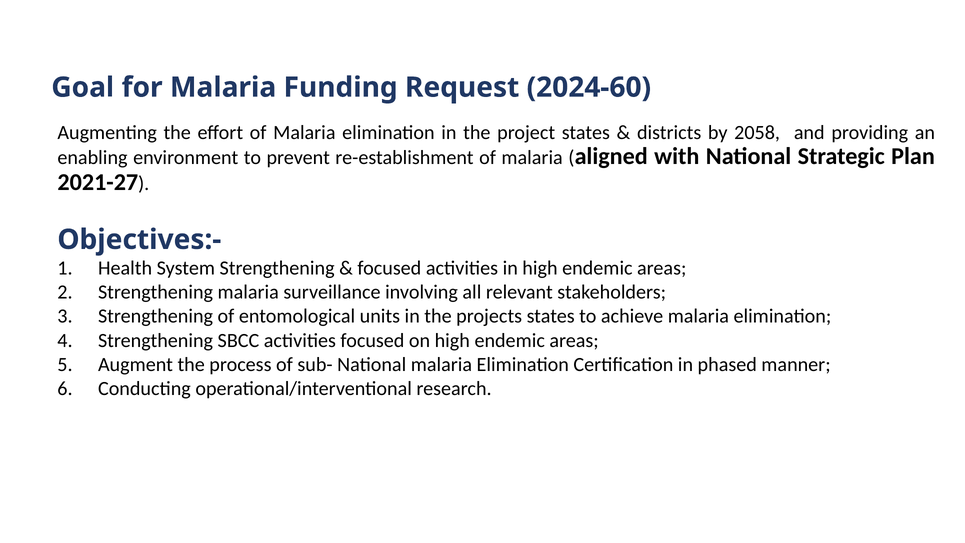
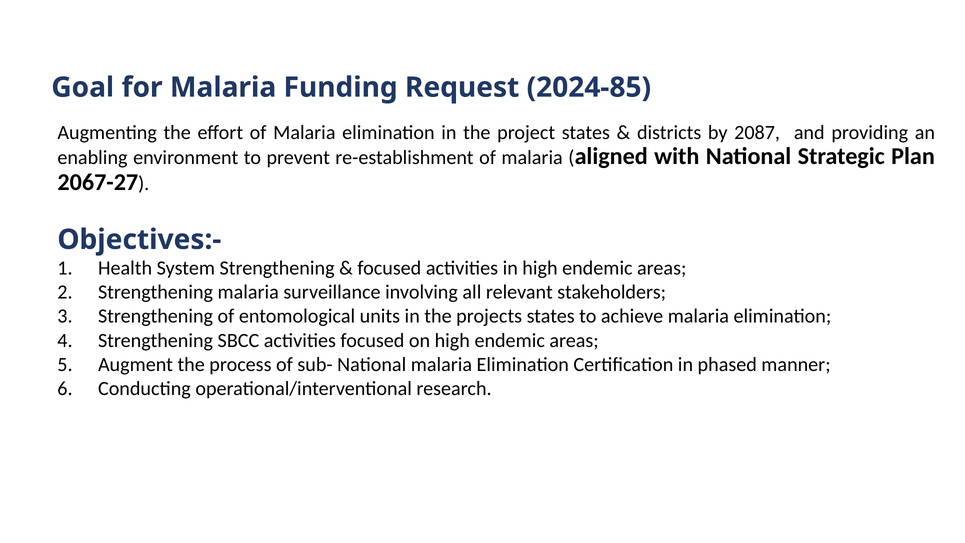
2024-60: 2024-60 -> 2024-85
2058: 2058 -> 2087
2021-27: 2021-27 -> 2067-27
